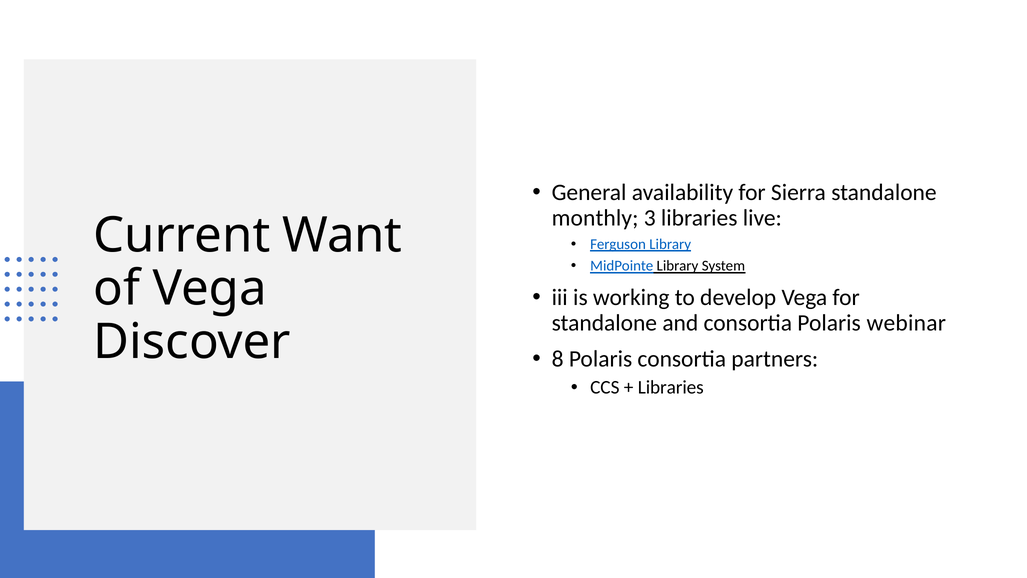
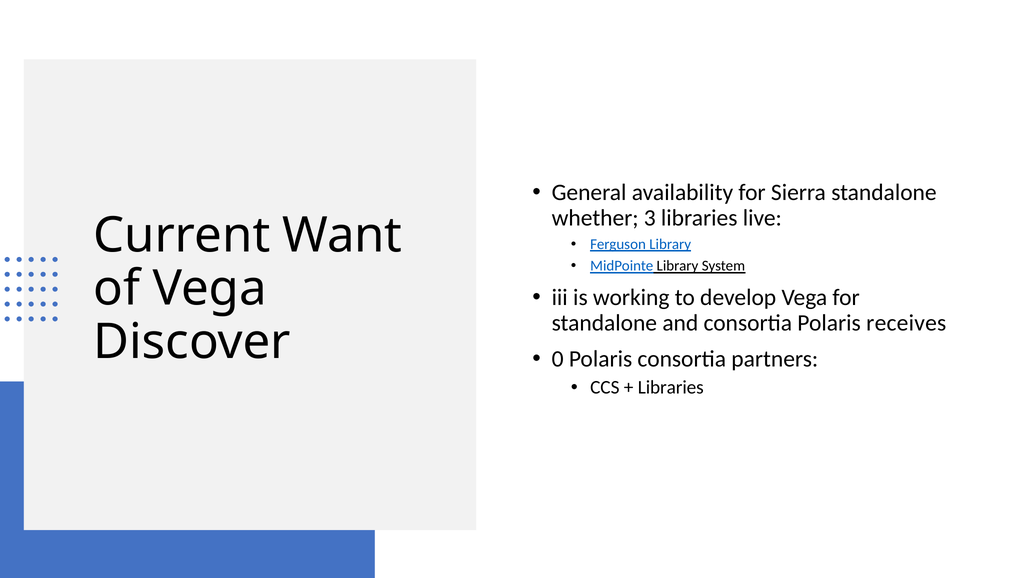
monthly: monthly -> whether
webinar: webinar -> receives
8: 8 -> 0
